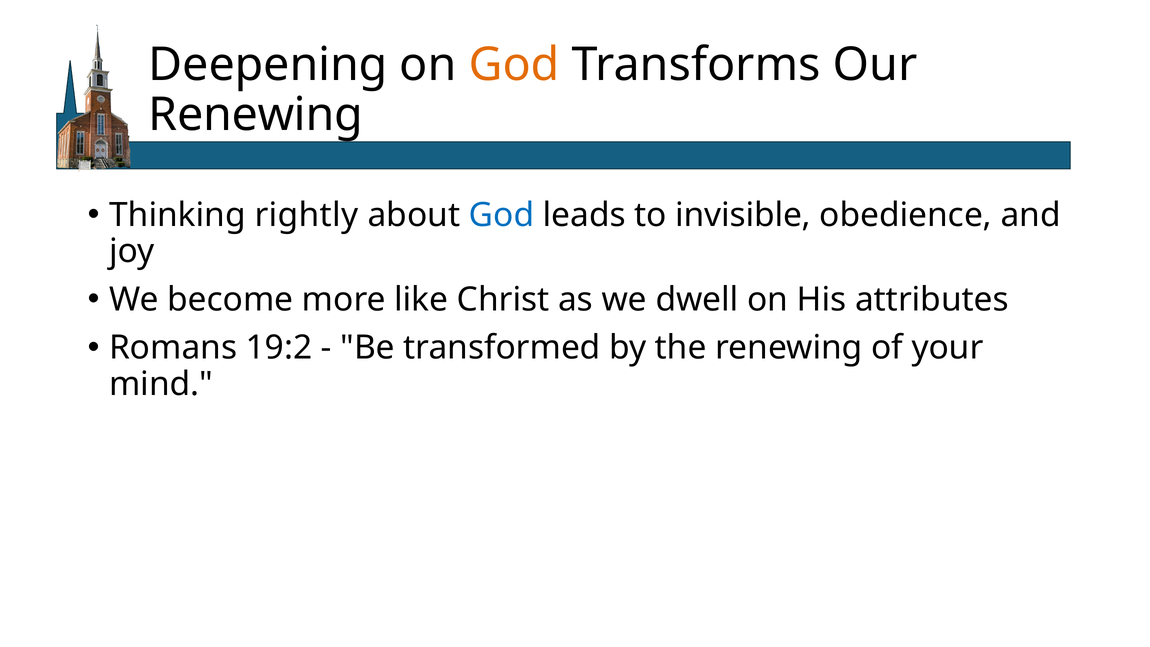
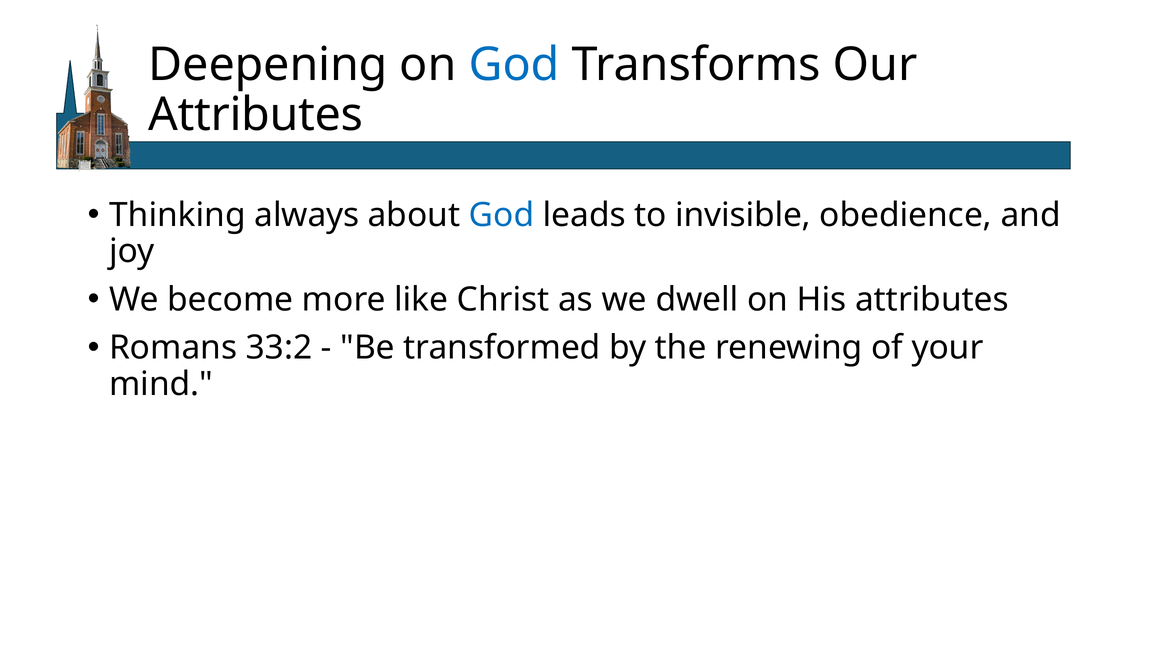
God at (514, 65) colour: orange -> blue
Renewing at (256, 115): Renewing -> Attributes
rightly: rightly -> always
19:2: 19:2 -> 33:2
